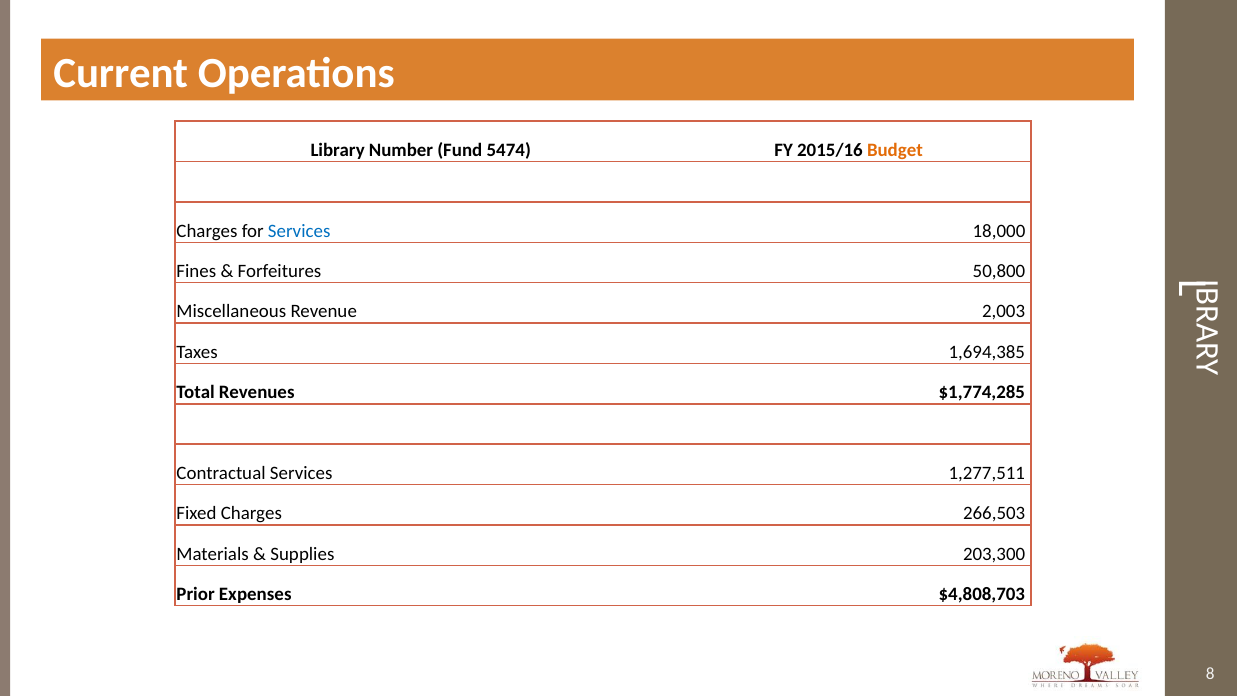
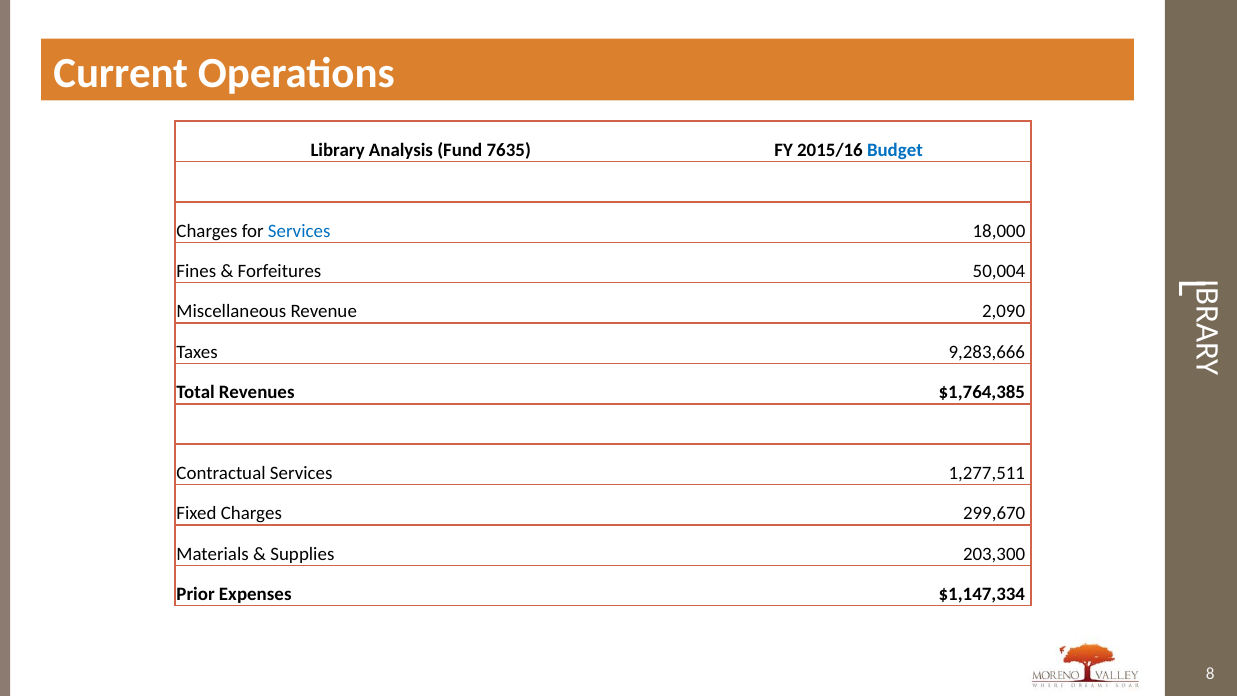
Number: Number -> Analysis
5474: 5474 -> 7635
Budget colour: orange -> blue
50,800: 50,800 -> 50,004
2,003: 2,003 -> 2,090
1,694,385: 1,694,385 -> 9,283,666
$1,774,285: $1,774,285 -> $1,764,385
266,503: 266,503 -> 299,670
$4,808,703: $4,808,703 -> $1,147,334
